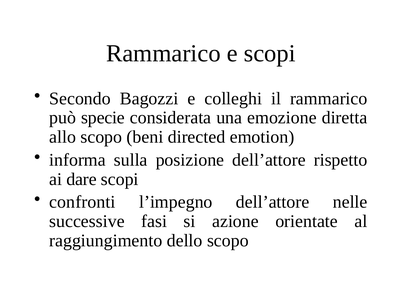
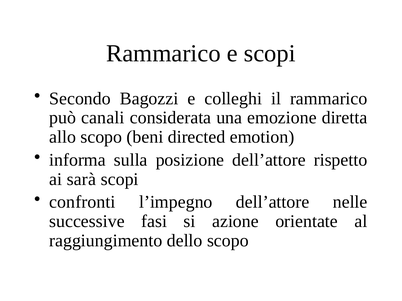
specie: specie -> canali
dare: dare -> sarà
